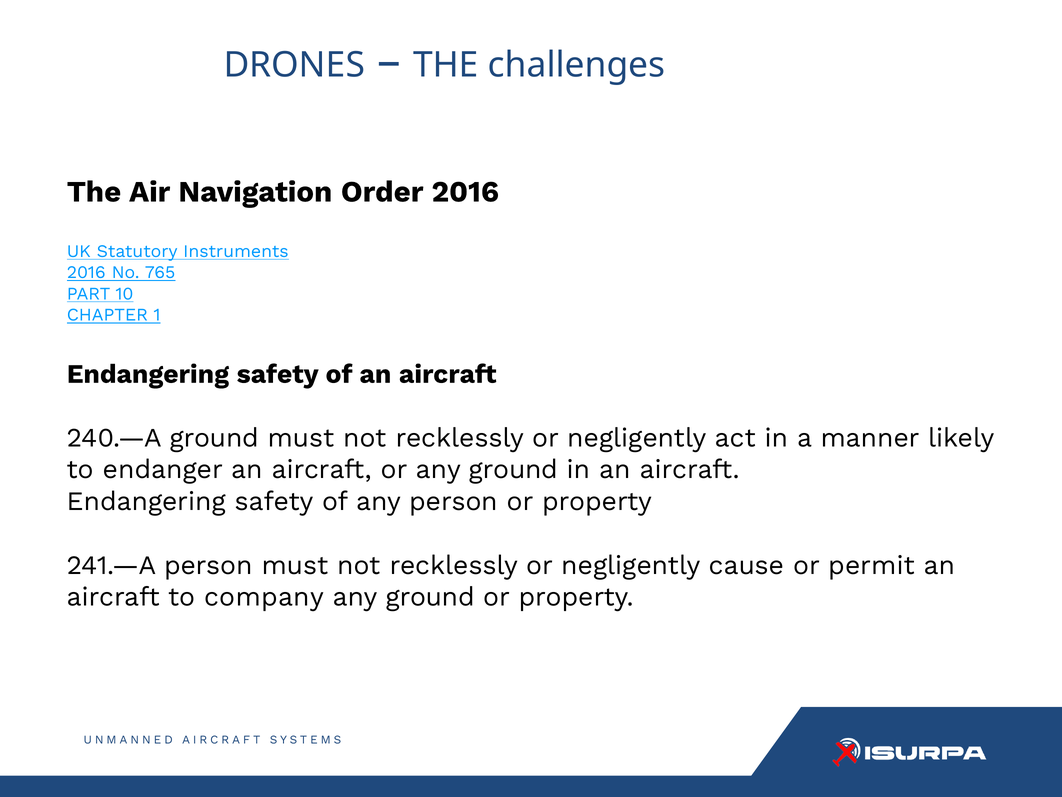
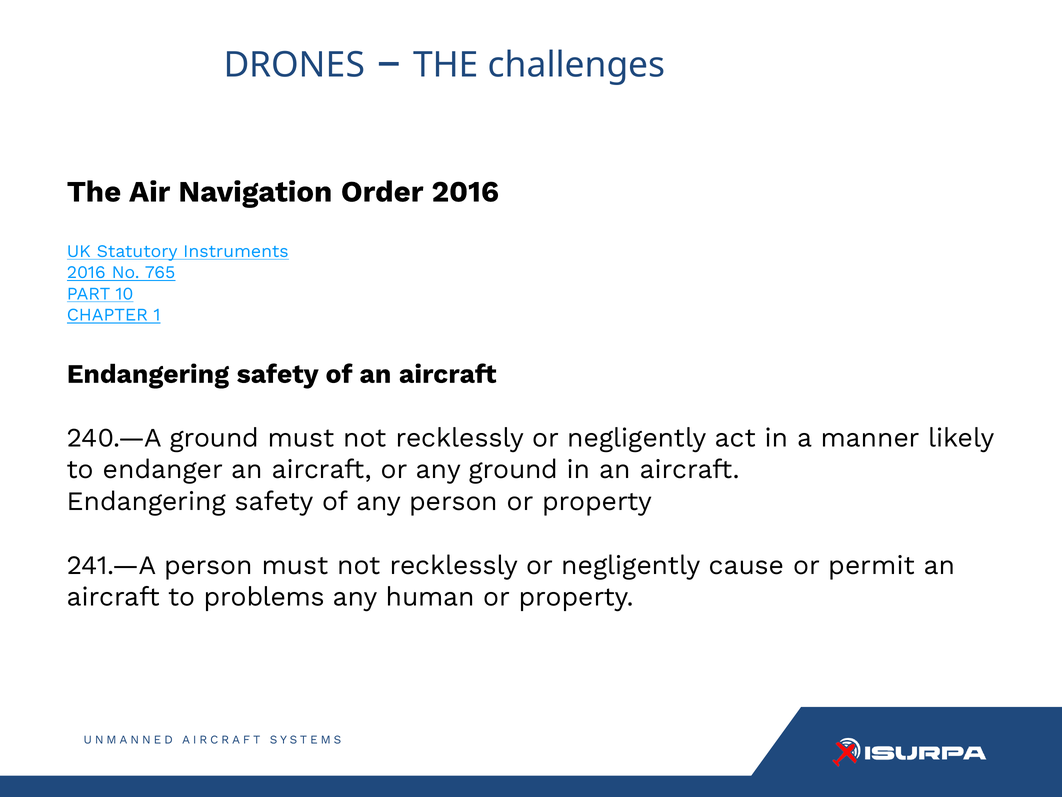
company: company -> problems
ground at (430, 597): ground -> human
